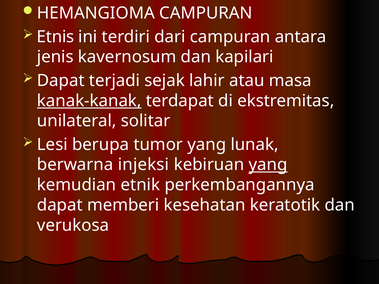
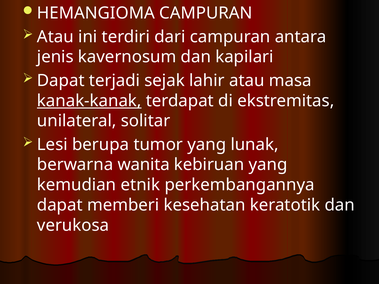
Etnis at (55, 37): Etnis -> Atau
injeksi: injeksi -> wanita
yang at (268, 165) underline: present -> none
